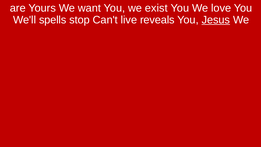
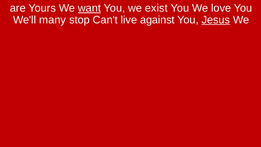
want underline: none -> present
spells: spells -> many
reveals: reveals -> against
